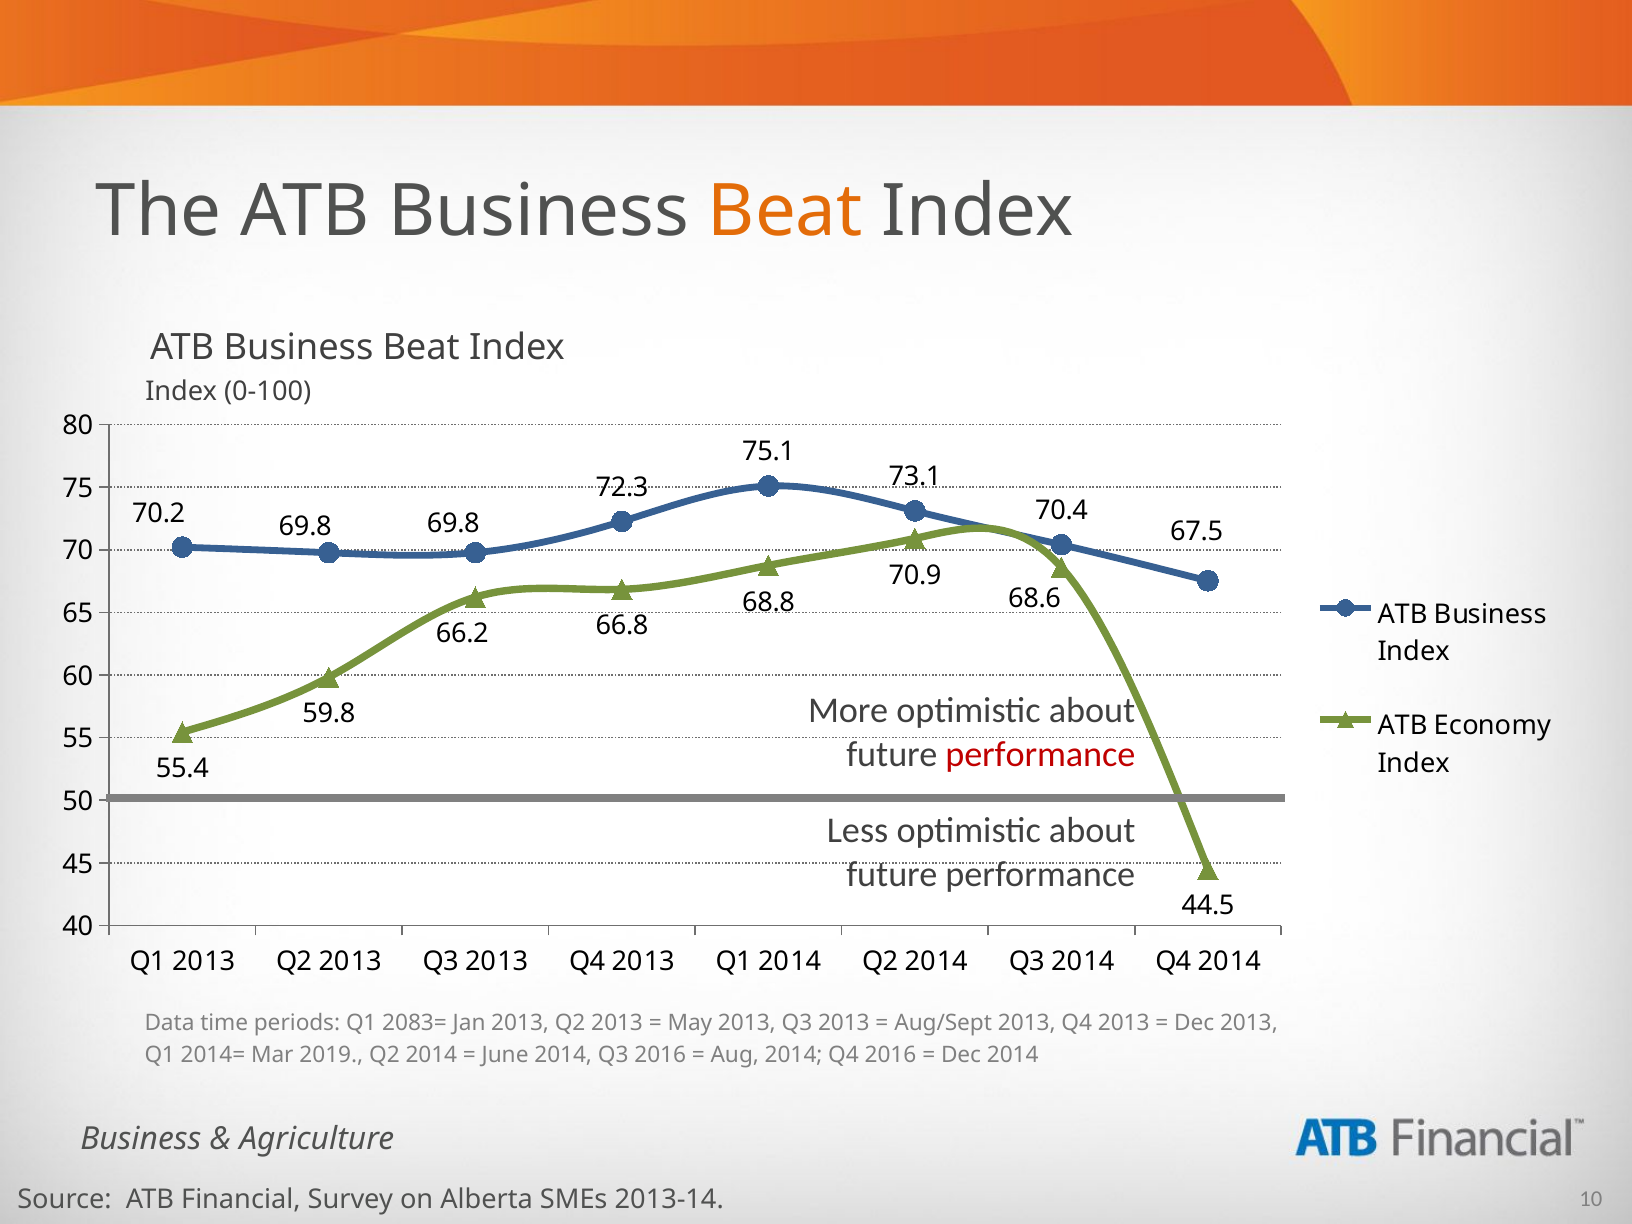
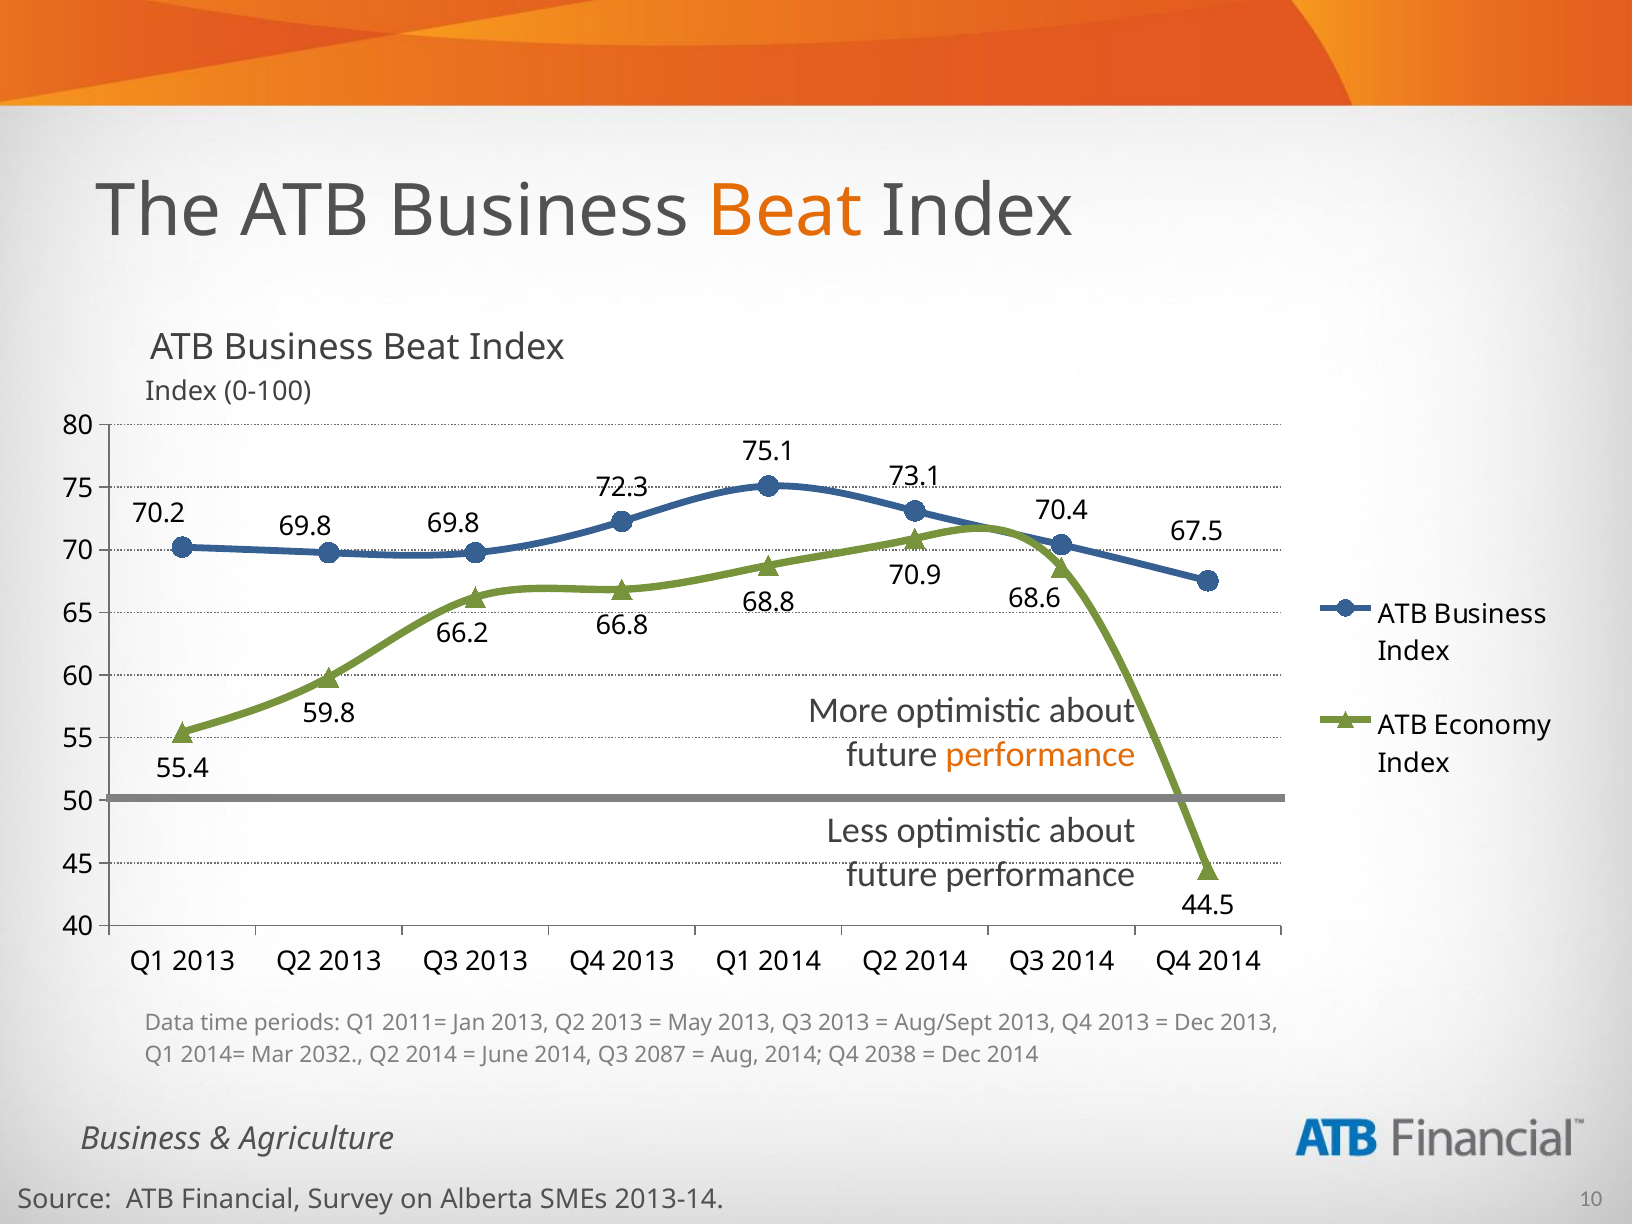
performance at (1040, 754) colour: red -> orange
2083=: 2083= -> 2011=
2019: 2019 -> 2032
Q3 2016: 2016 -> 2087
Q4 2016: 2016 -> 2038
